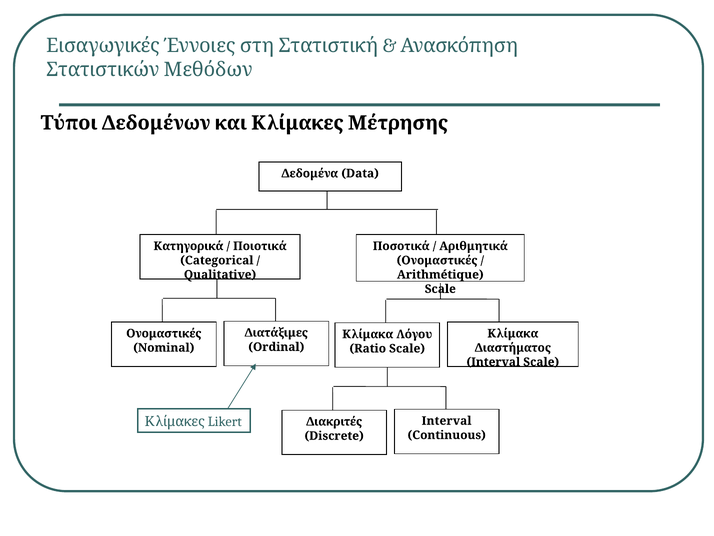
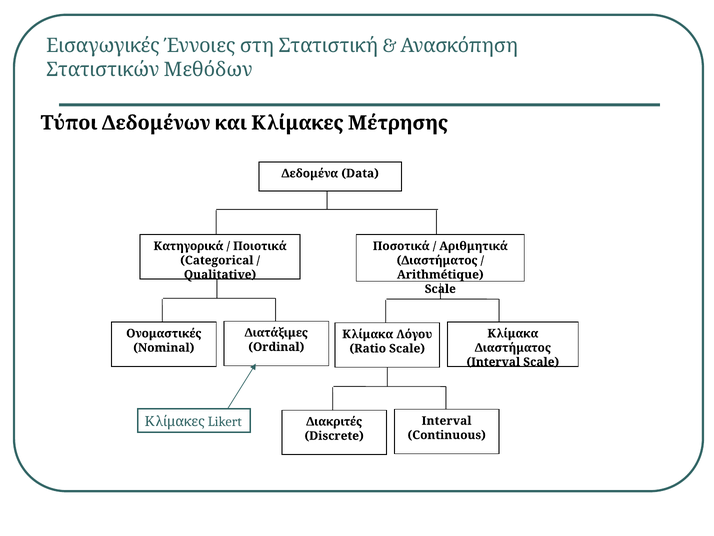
Ονομαστικές at (437, 260): Ονομαστικές -> Διαστήματος
